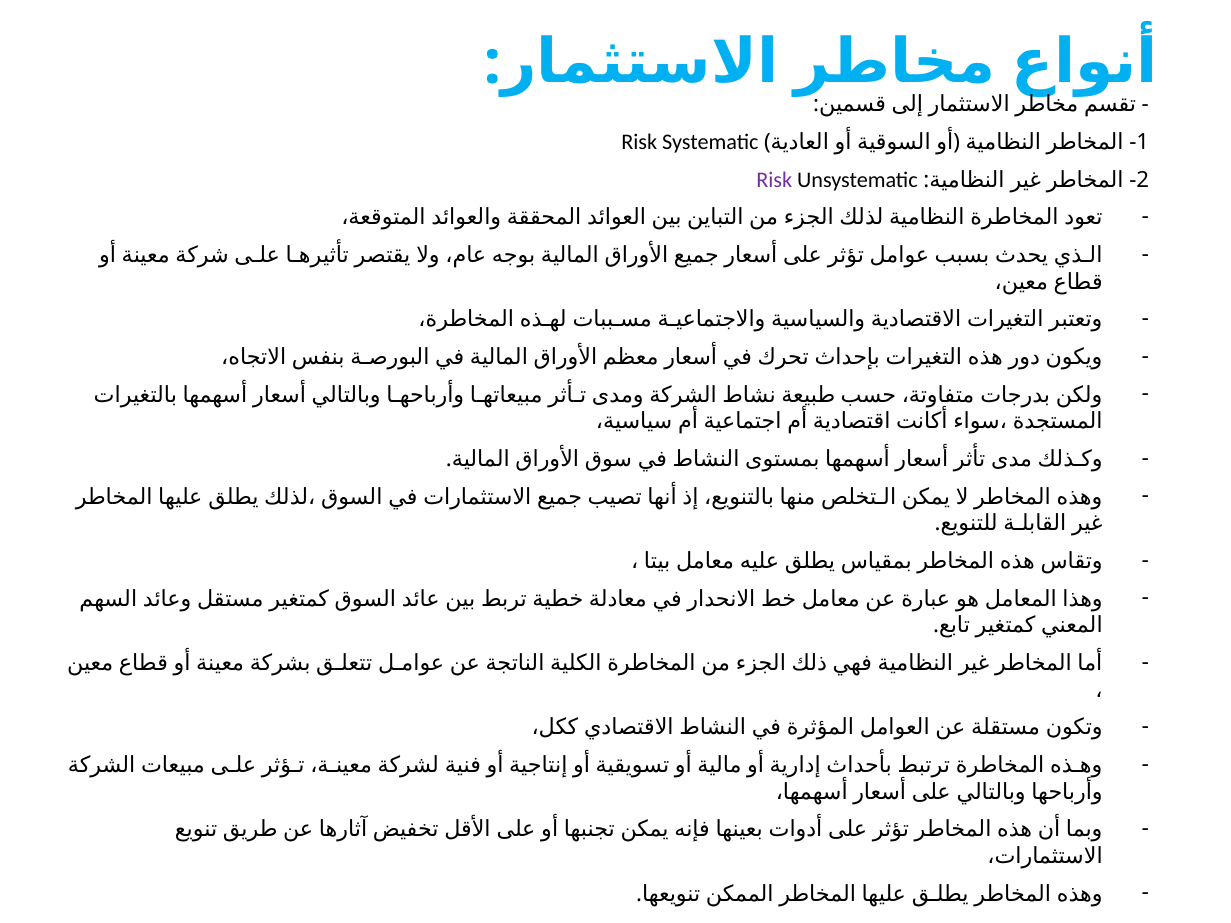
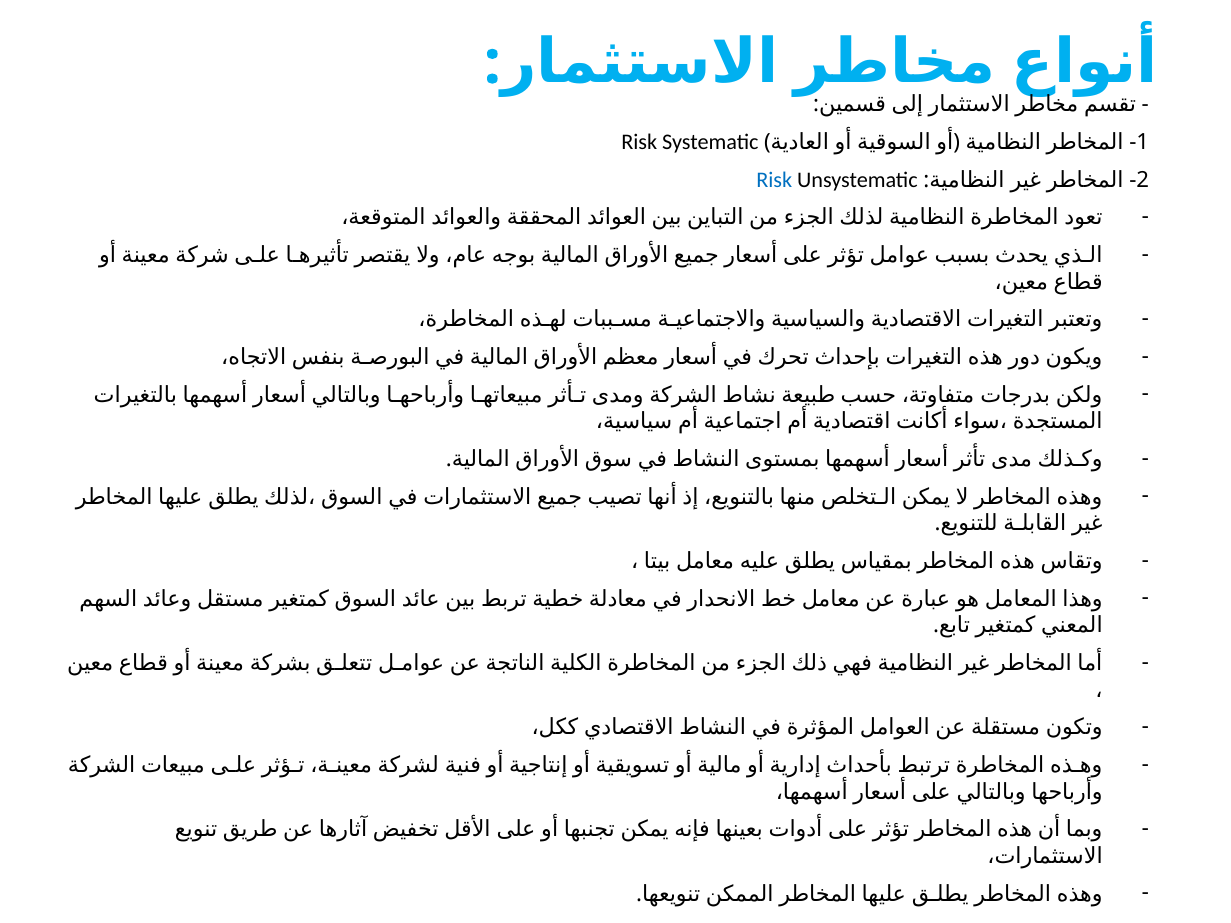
Risk at (774, 180) colour: purple -> blue
